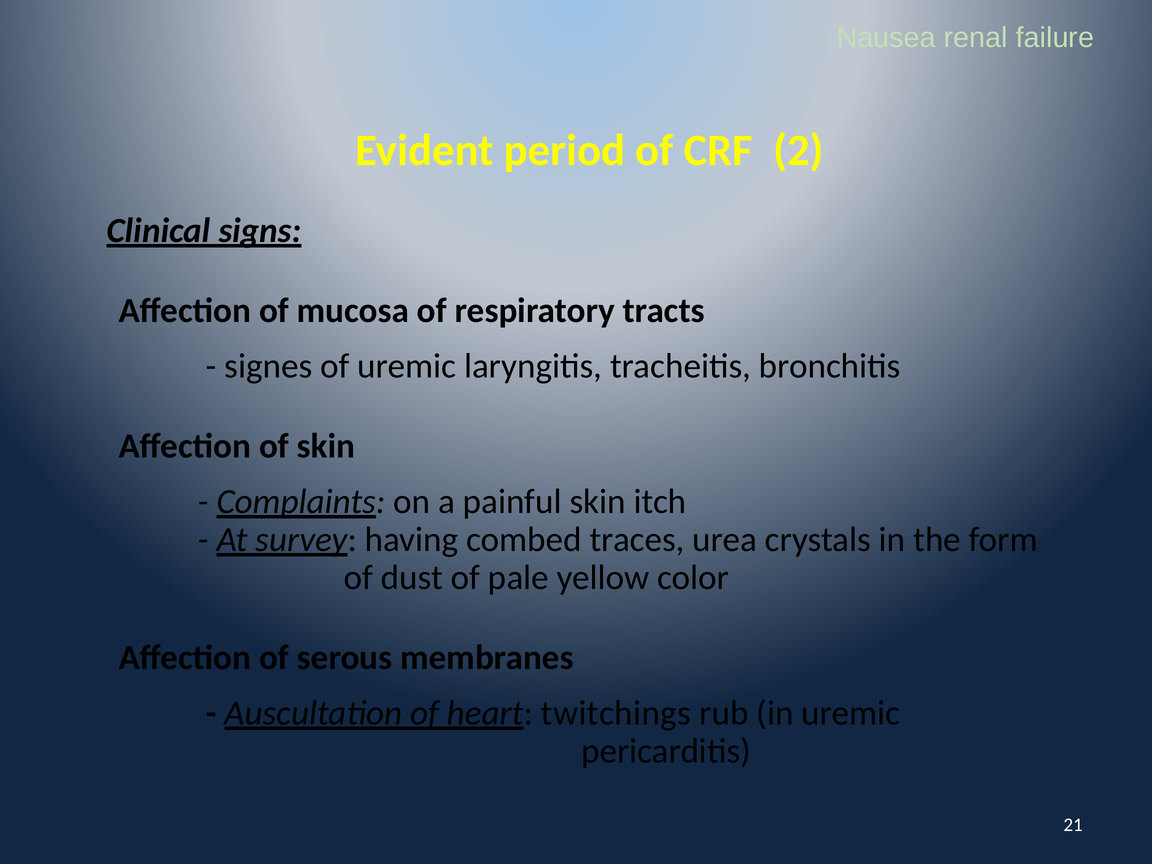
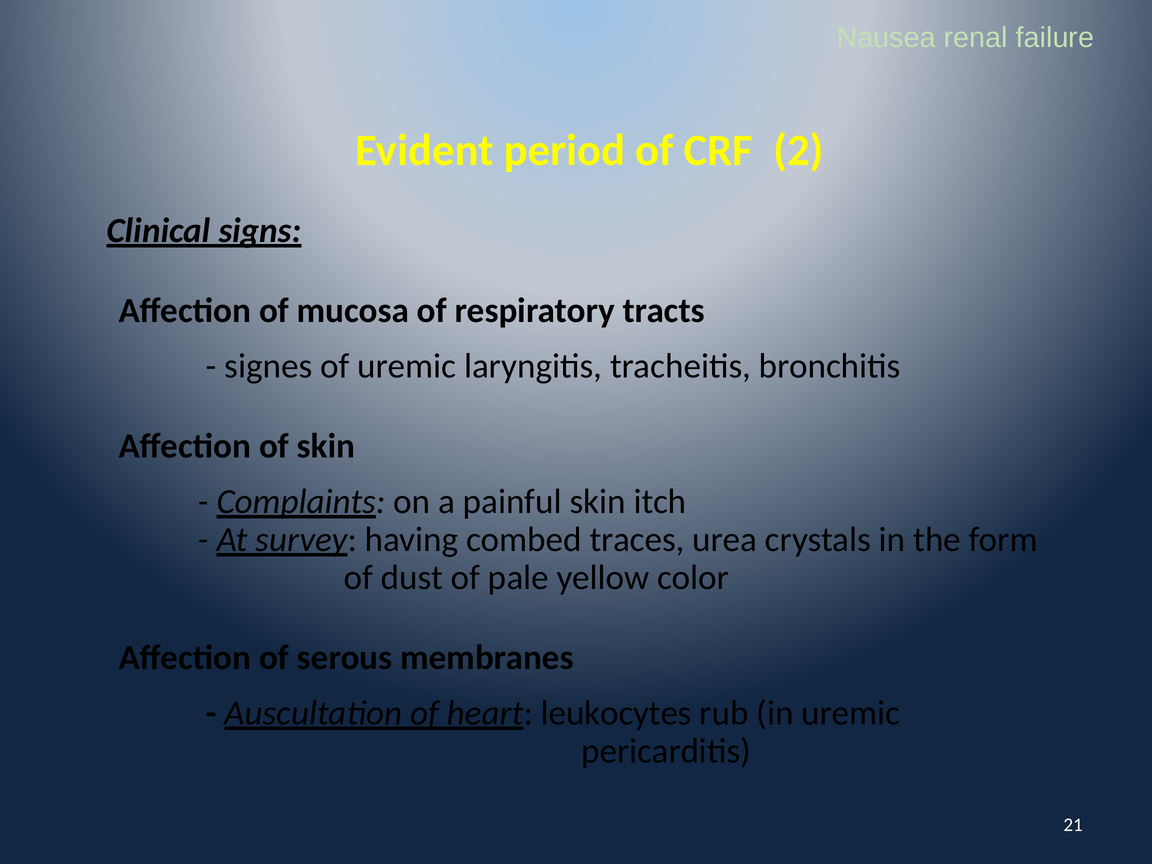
twitchings: twitchings -> leukocytes
